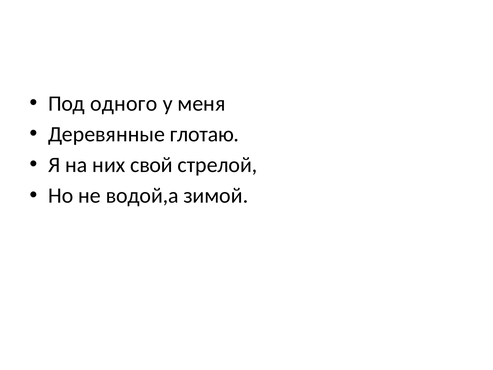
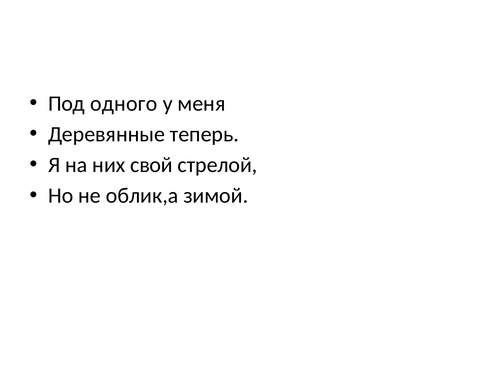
глотаю: глотаю -> теперь
водой,а: водой,а -> облик,а
